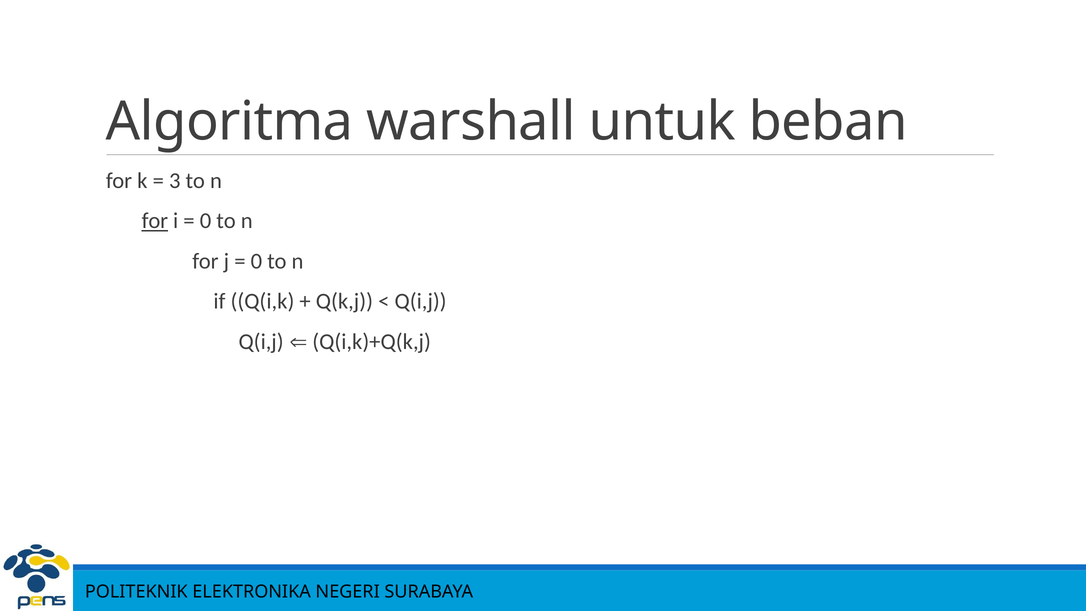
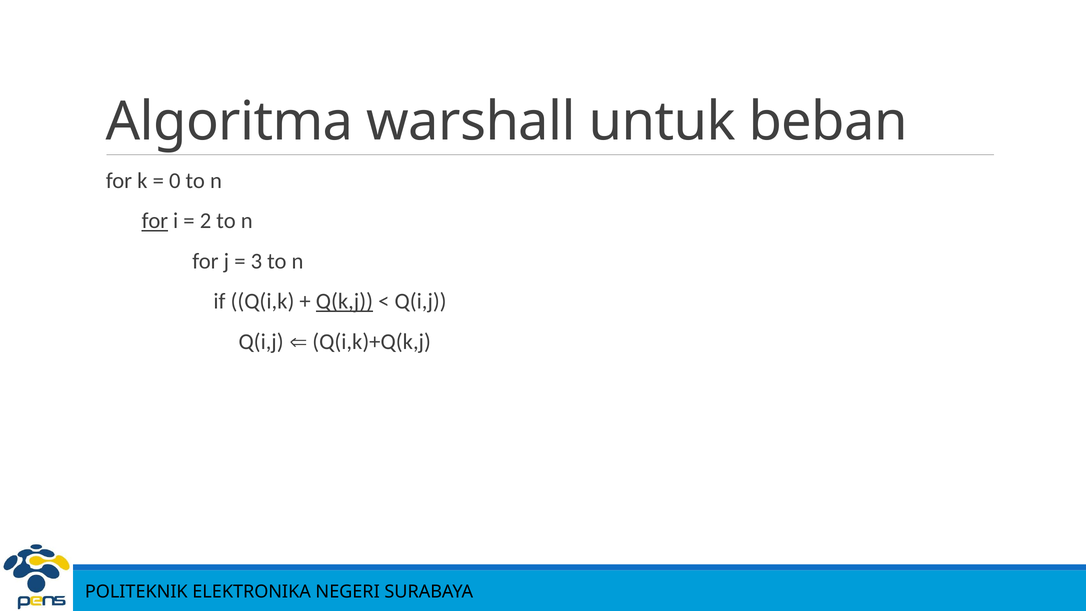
3: 3 -> 0
0 at (205, 221): 0 -> 2
0 at (256, 261): 0 -> 3
Q(k,j underline: none -> present
